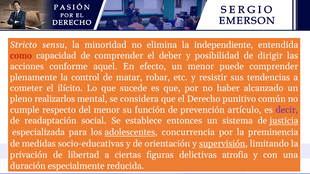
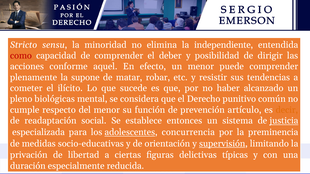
control: control -> supone
realizarlos: realizarlos -> biológicas
decir colour: purple -> orange
atrofia: atrofia -> típicas
